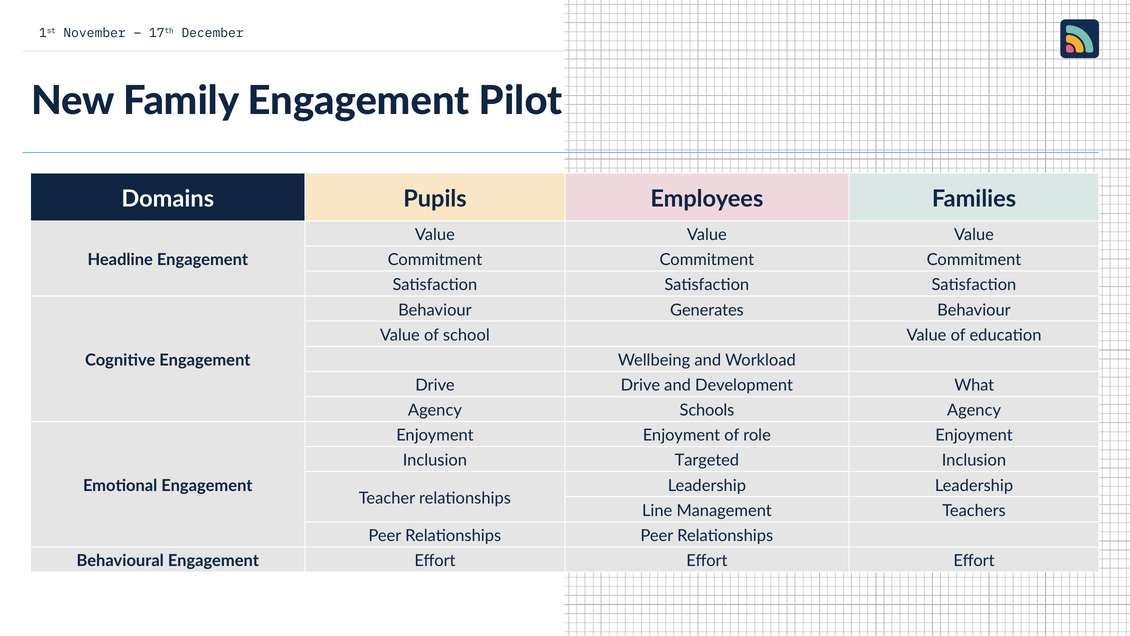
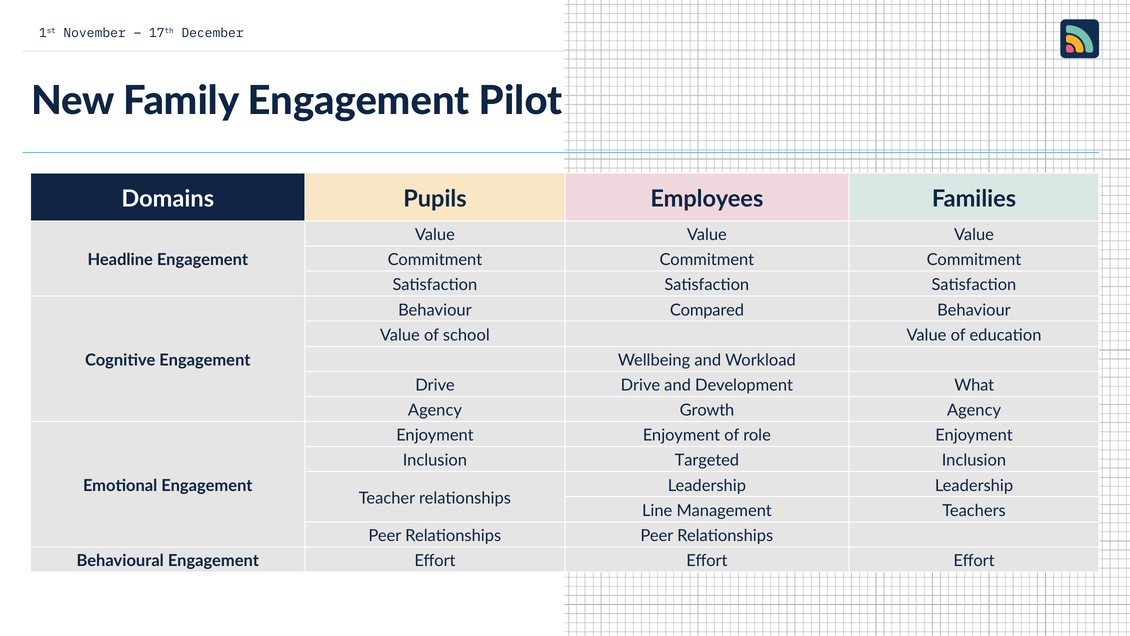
Generates: Generates -> Compared
Schools: Schools -> Growth
